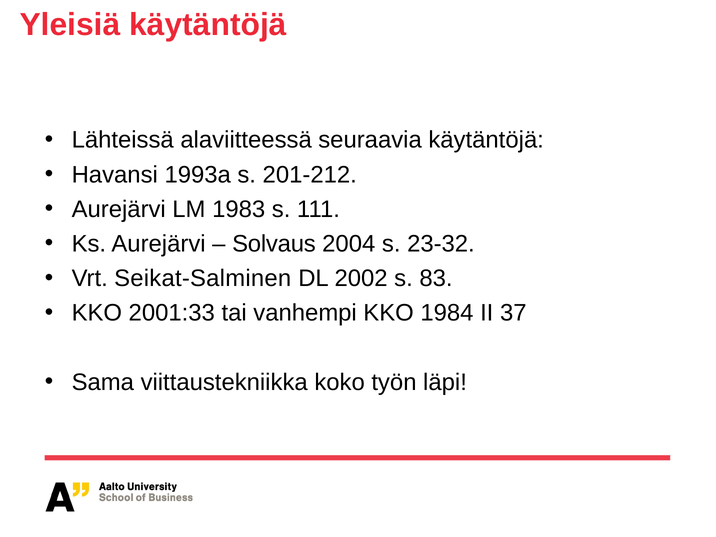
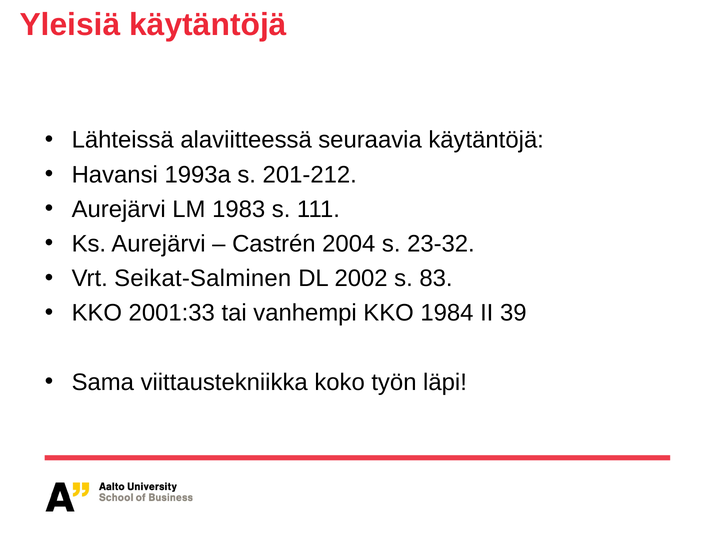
Solvaus: Solvaus -> Castrén
37: 37 -> 39
